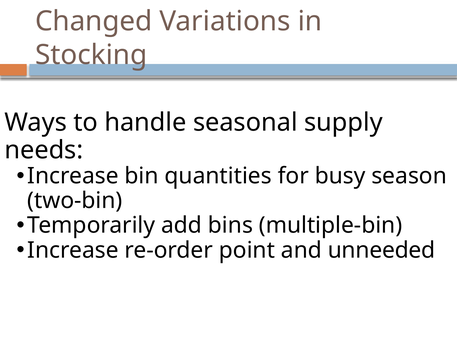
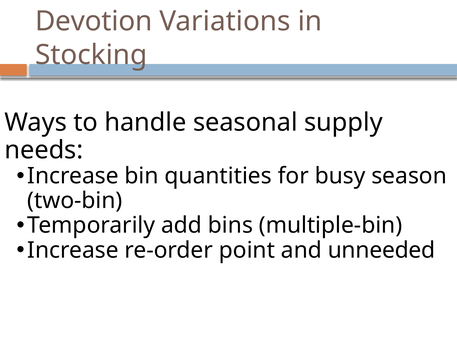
Changed: Changed -> Devotion
